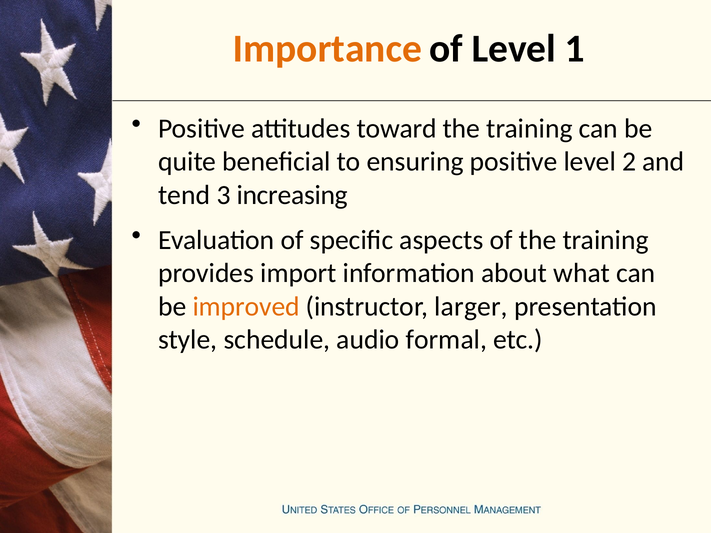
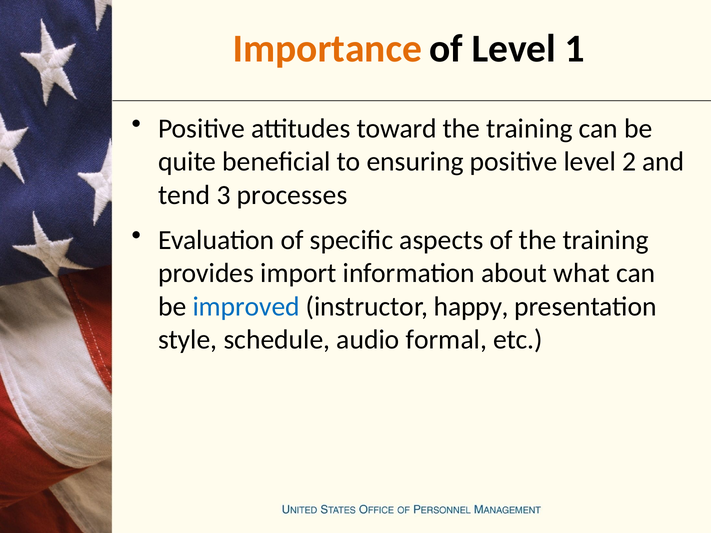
increasing: increasing -> processes
improved colour: orange -> blue
larger: larger -> happy
